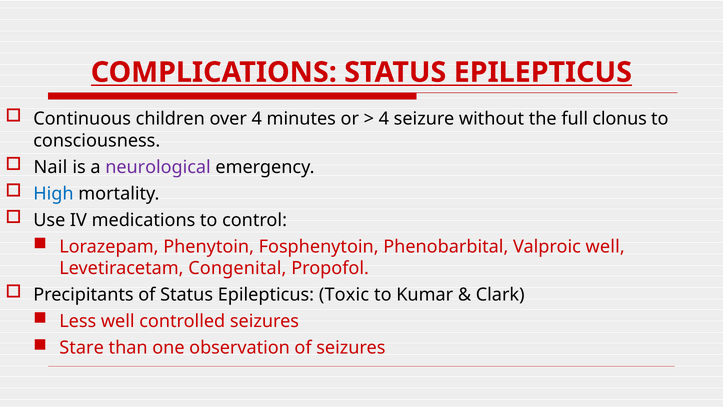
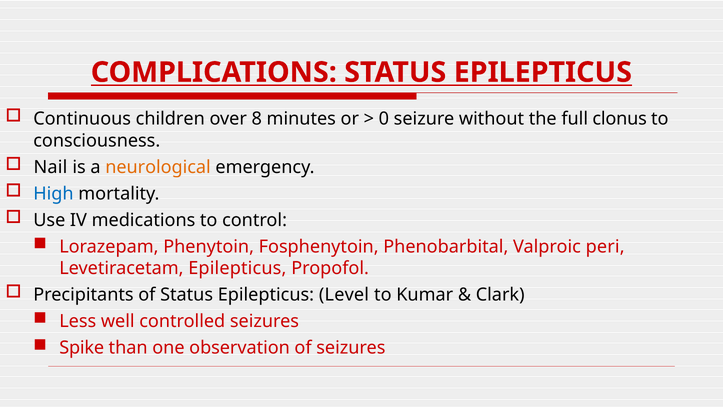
over 4: 4 -> 8
4 at (384, 119): 4 -> 0
neurological colour: purple -> orange
Valproic well: well -> peri
Levetiracetam Congenital: Congenital -> Epilepticus
Toxic: Toxic -> Level
Stare: Stare -> Spike
